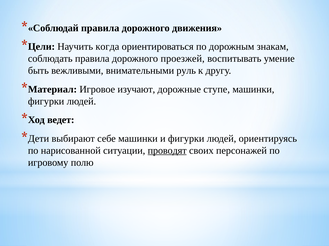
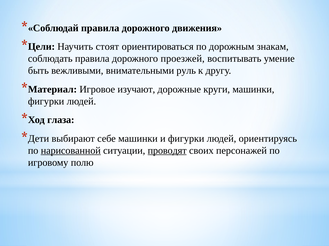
когда: когда -> стоят
ступе: ступе -> круги
ведет: ведет -> глаза
нарисованной underline: none -> present
